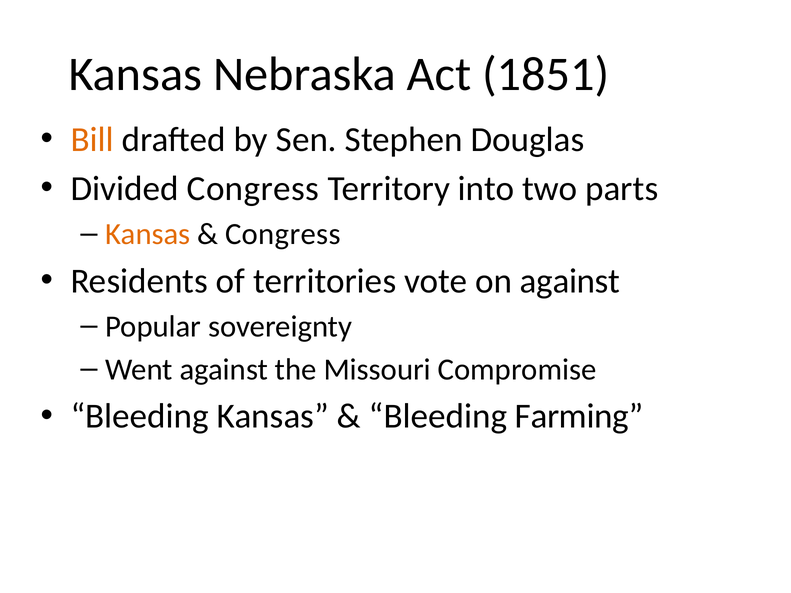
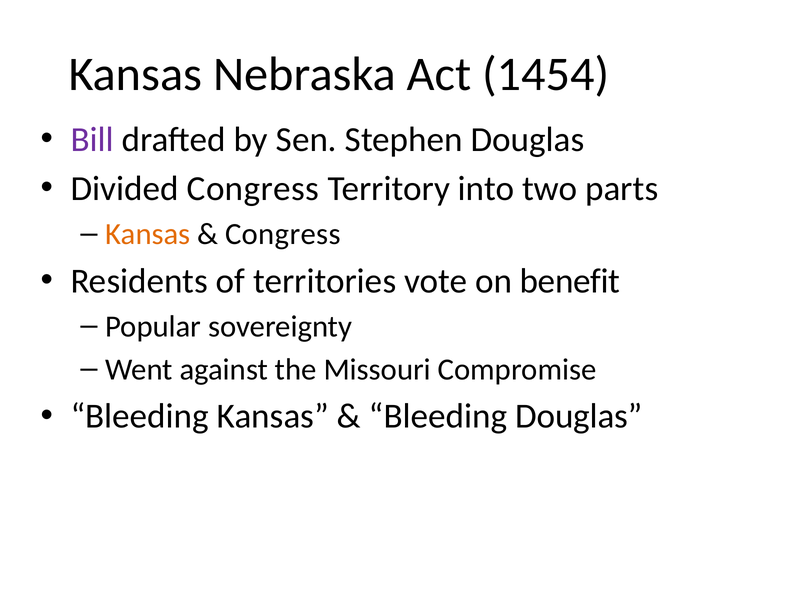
1851: 1851 -> 1454
Bill colour: orange -> purple
on against: against -> benefit
Bleeding Farming: Farming -> Douglas
